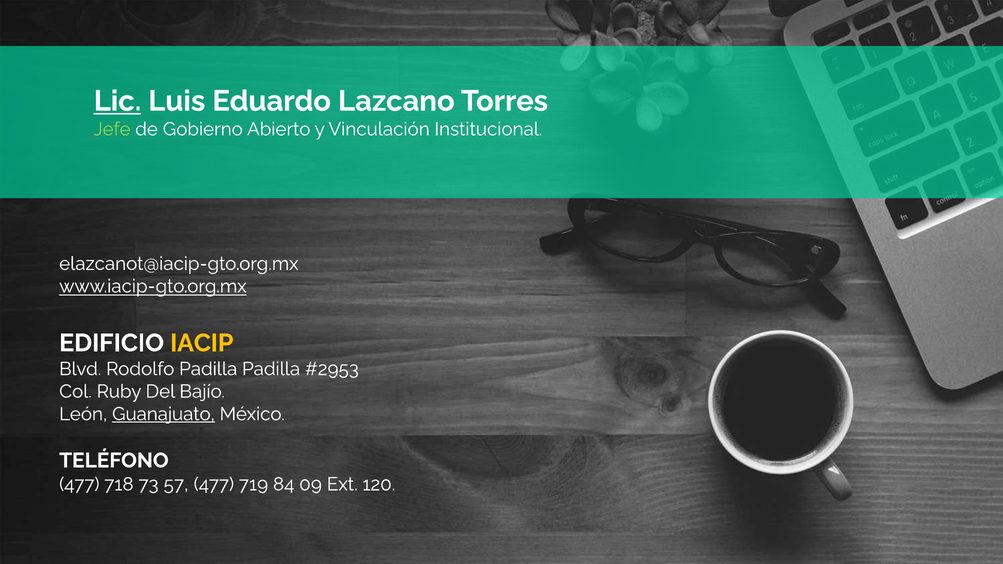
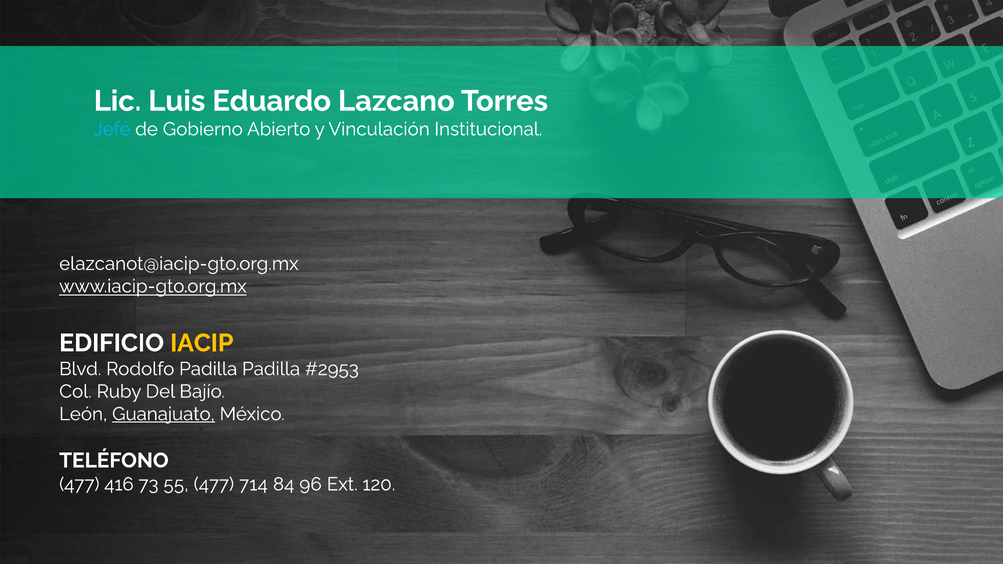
Lic underline: present -> none
Jefe colour: light green -> light blue
718: 718 -> 416
57: 57 -> 55
719: 719 -> 714
09: 09 -> 96
